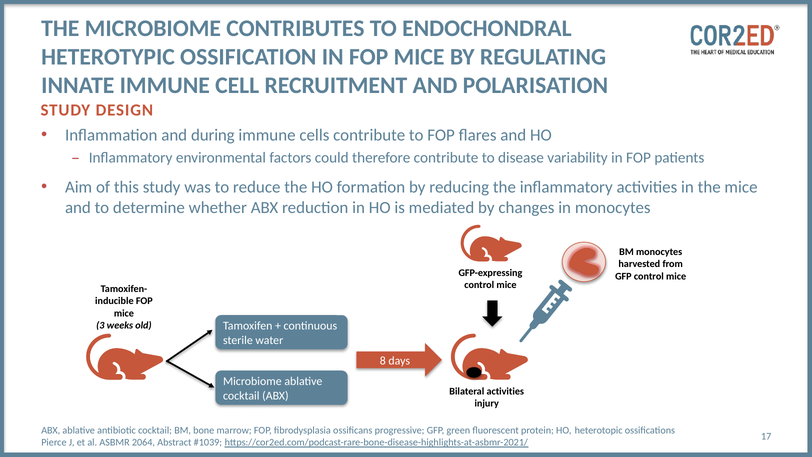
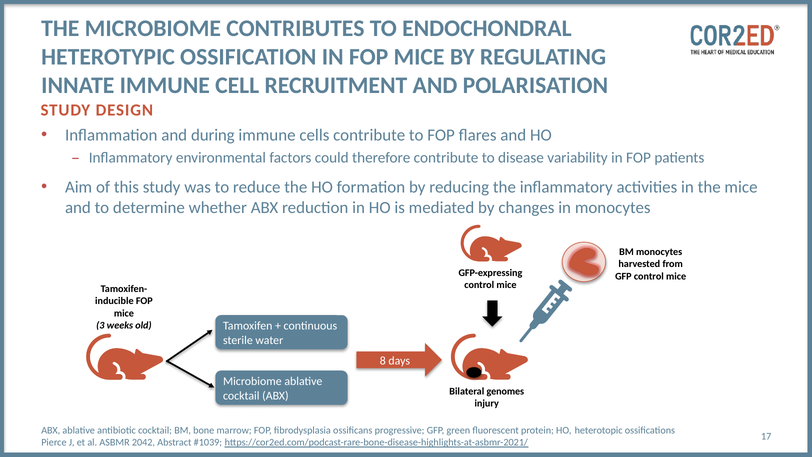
Bilateral activities: activities -> genomes
2064: 2064 -> 2042
